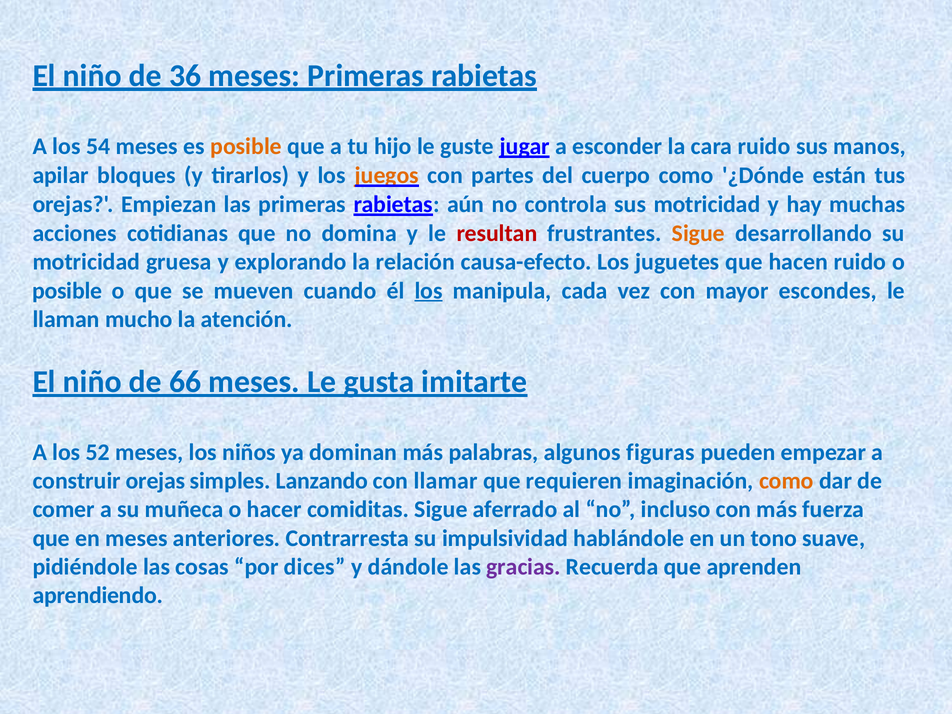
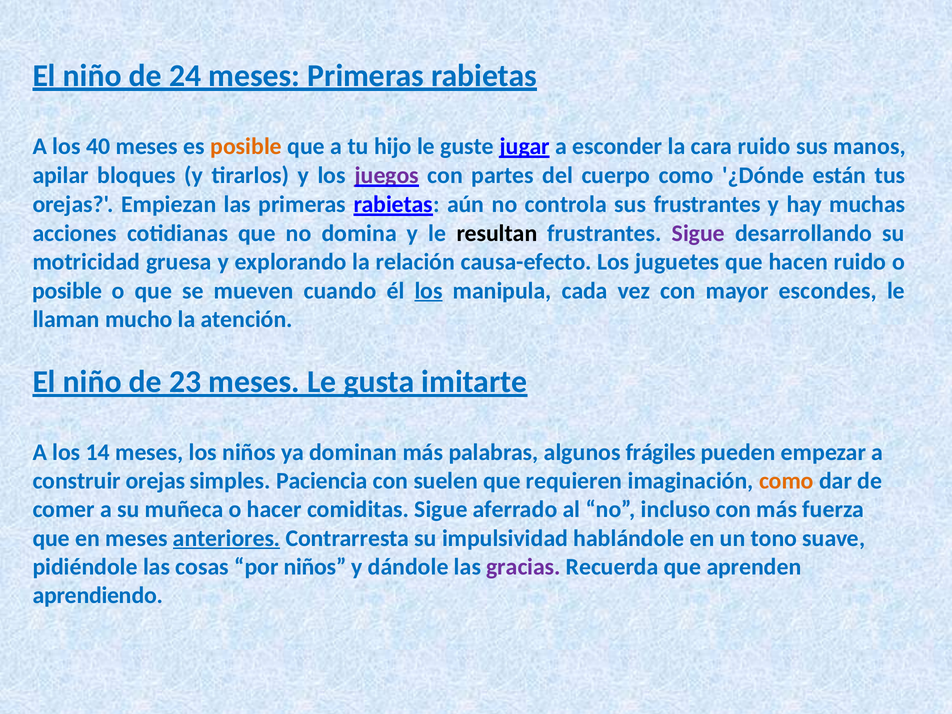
36: 36 -> 24
54: 54 -> 40
juegos colour: orange -> purple
sus motricidad: motricidad -> frustrantes
resultan colour: red -> black
Sigue at (698, 234) colour: orange -> purple
66: 66 -> 23
52: 52 -> 14
figuras: figuras -> frágiles
Lanzando: Lanzando -> Paciencia
llamar: llamar -> suelen
anteriores underline: none -> present
por dices: dices -> niños
